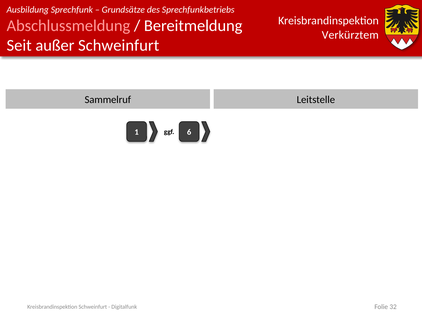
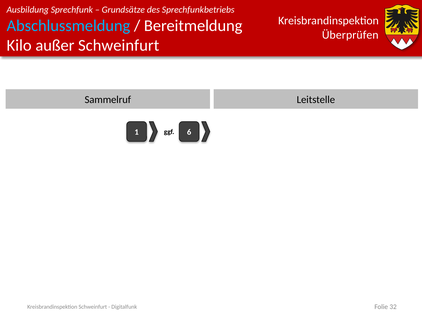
Abschlussmeldung colour: pink -> light blue
Verkürztem: Verkürztem -> Überprüfen
Seit: Seit -> Kilo
